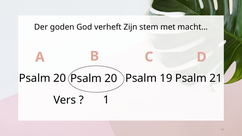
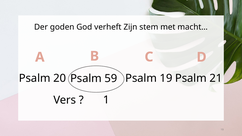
20 at (111, 79): 20 -> 59
